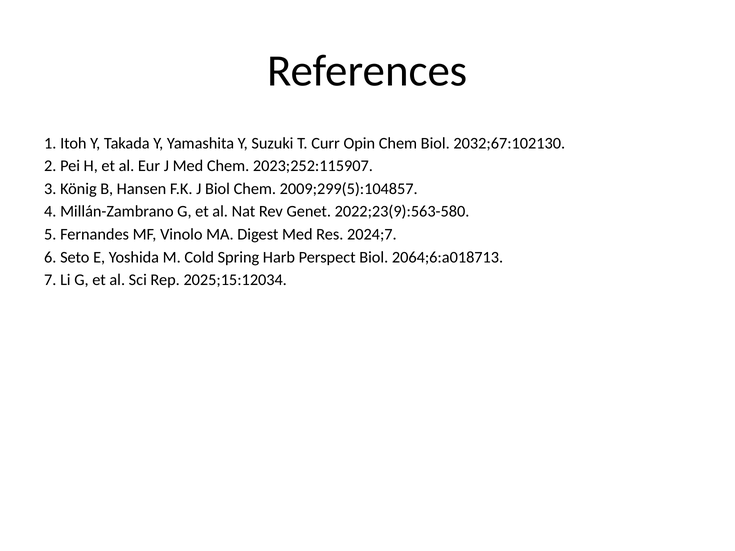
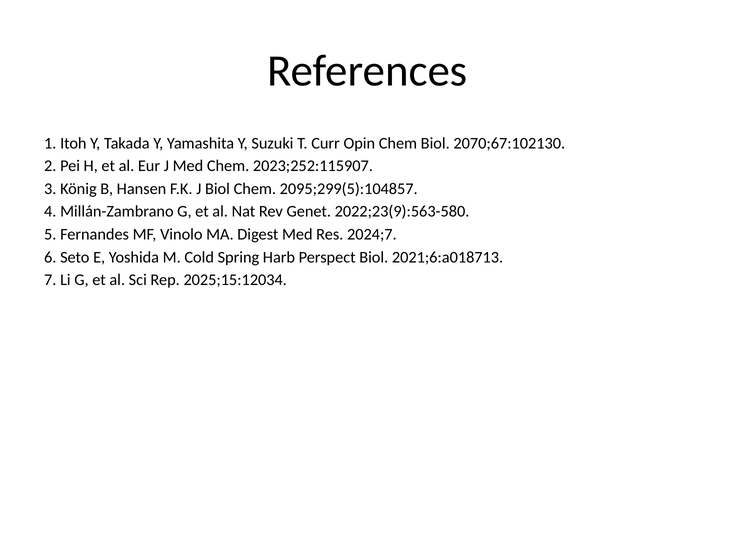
2032;67:102130: 2032;67:102130 -> 2070;67:102130
2009;299(5):104857: 2009;299(5):104857 -> 2095;299(5):104857
2064;6:a018713: 2064;6:a018713 -> 2021;6:a018713
